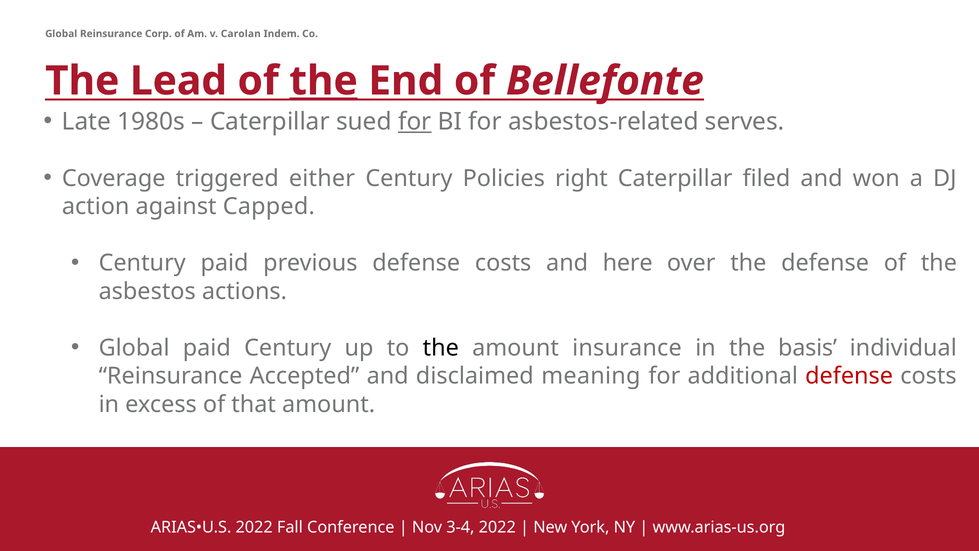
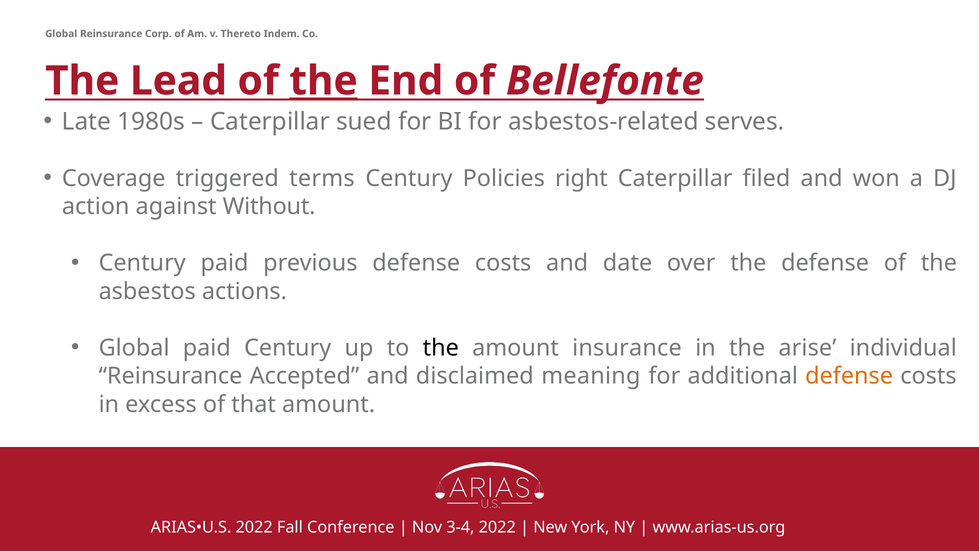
Carolan: Carolan -> Thereto
for at (415, 121) underline: present -> none
either: either -> terms
Capped: Capped -> Without
here: here -> date
basis: basis -> arise
defense at (849, 376) colour: red -> orange
